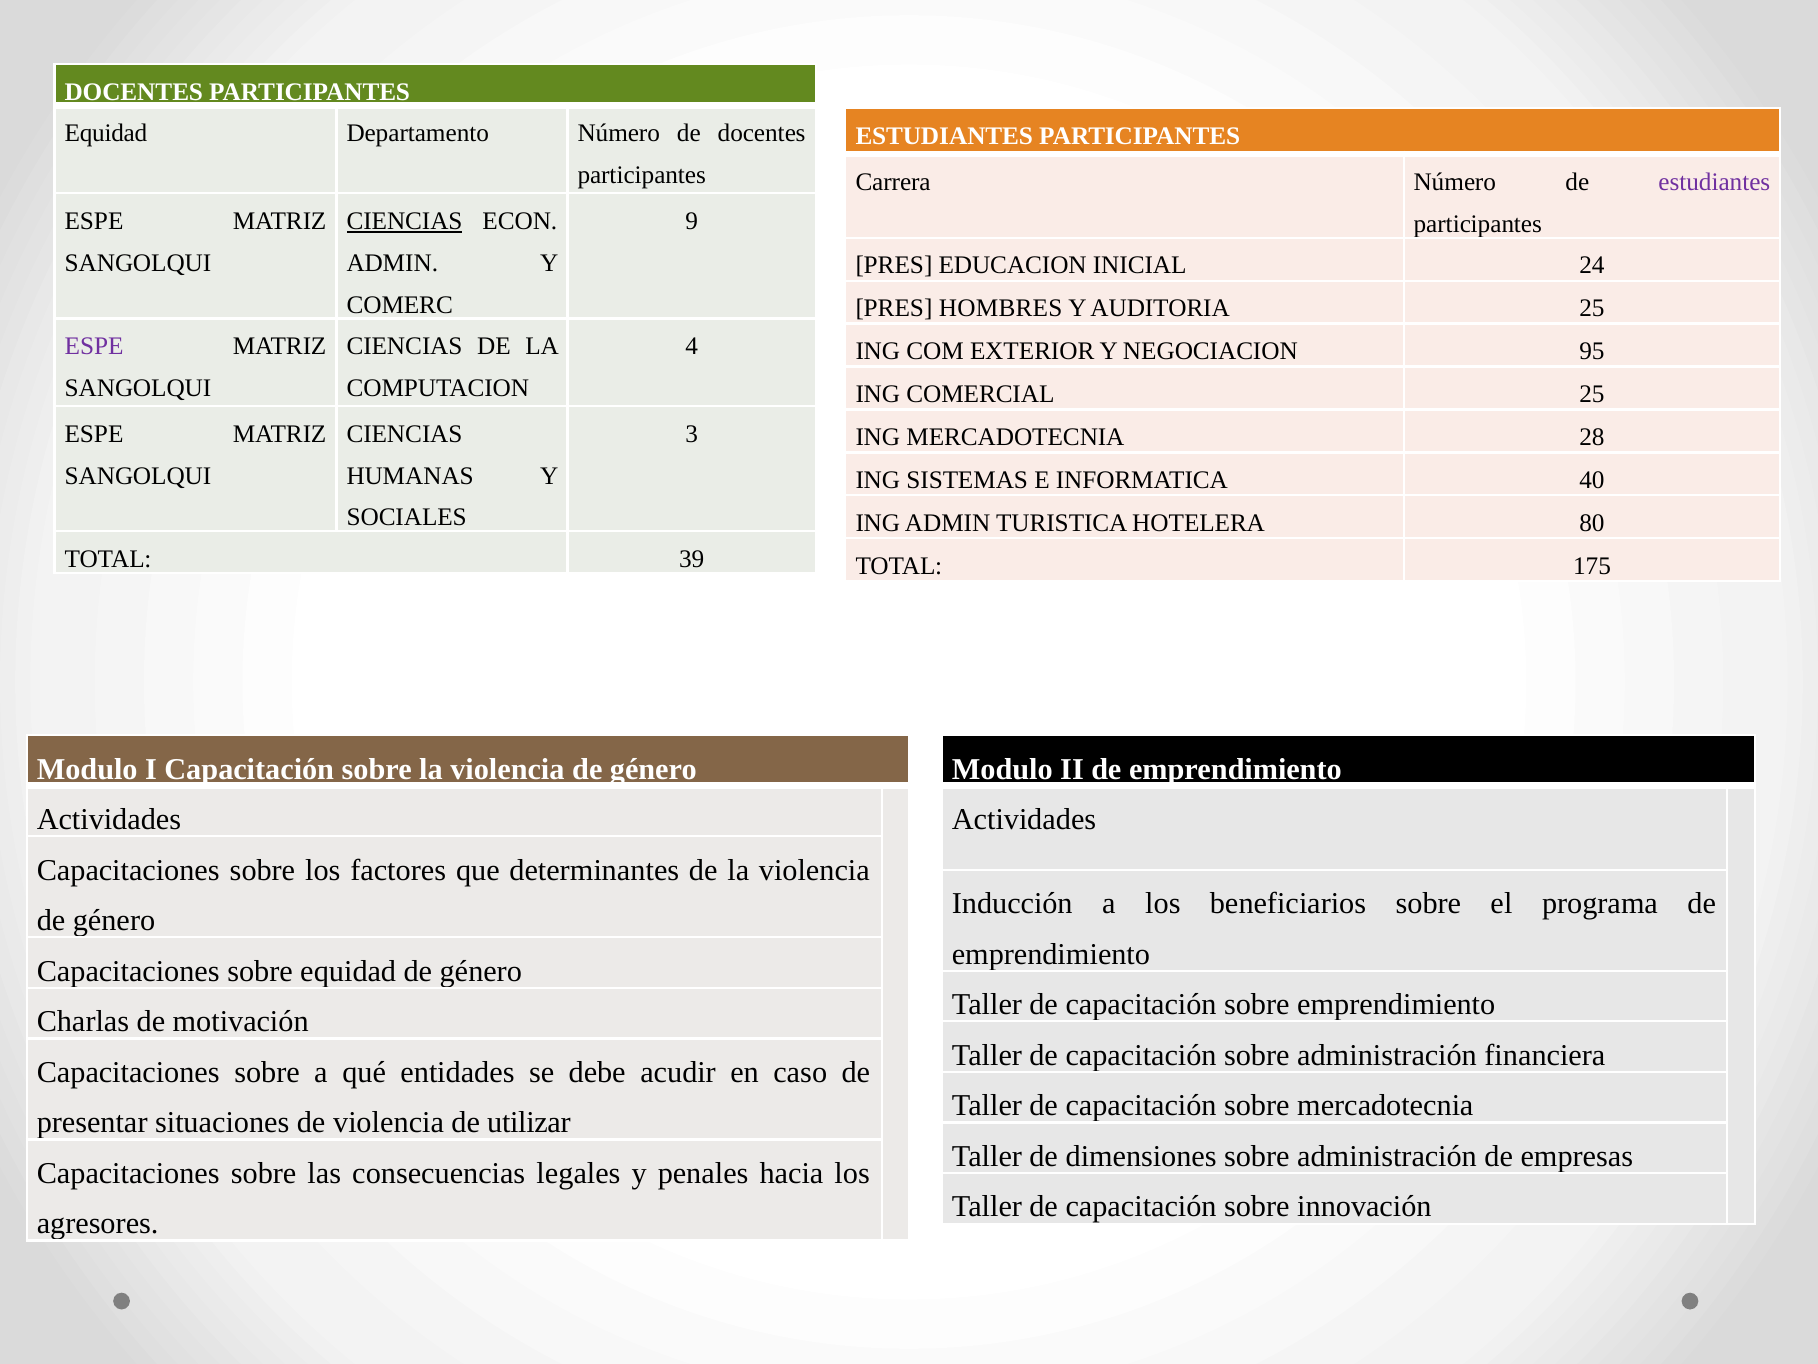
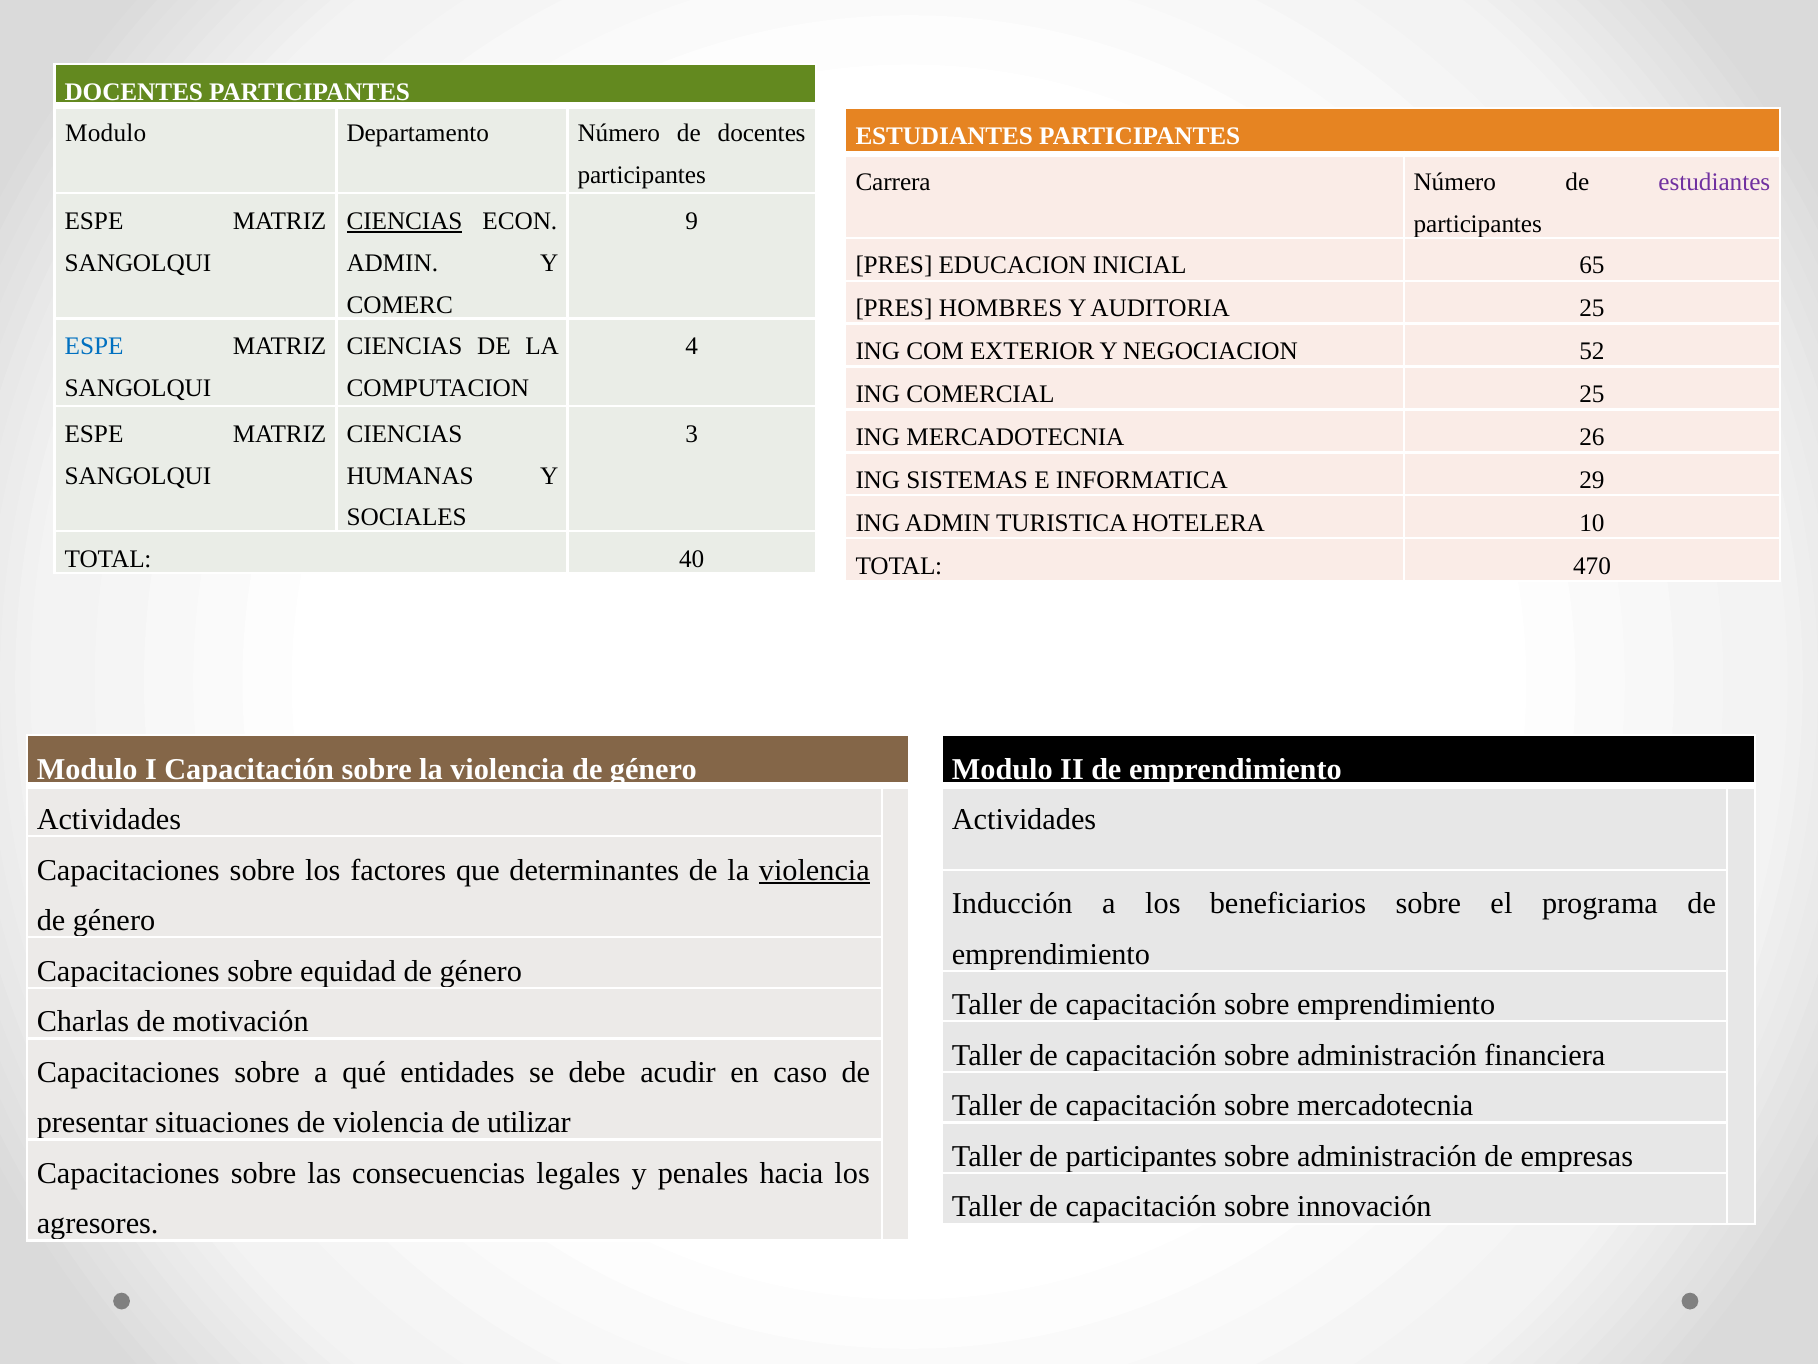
Equidad at (106, 134): Equidad -> Modulo
24: 24 -> 65
ESPE at (94, 346) colour: purple -> blue
95: 95 -> 52
28: 28 -> 26
40: 40 -> 29
80: 80 -> 10
39: 39 -> 40
175: 175 -> 470
violencia at (814, 870) underline: none -> present
de dimensiones: dimensiones -> participantes
